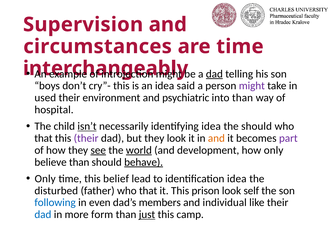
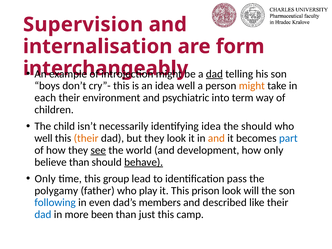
circumstances: circumstances -> internalisation
are time: time -> form
said at (186, 86): said -> well
might at (252, 86) colour: purple -> orange
used: used -> each
into than: than -> term
hospital: hospital -> children
isn’t underline: present -> none
that at (43, 138): that -> well
their at (86, 138) colour: purple -> orange
part colour: purple -> blue
world underline: present -> none
belief: belief -> group
identification idea: idea -> pass
disturbed: disturbed -> polygamy
father who that: that -> play
self: self -> will
individual: individual -> described
form: form -> been
just underline: present -> none
